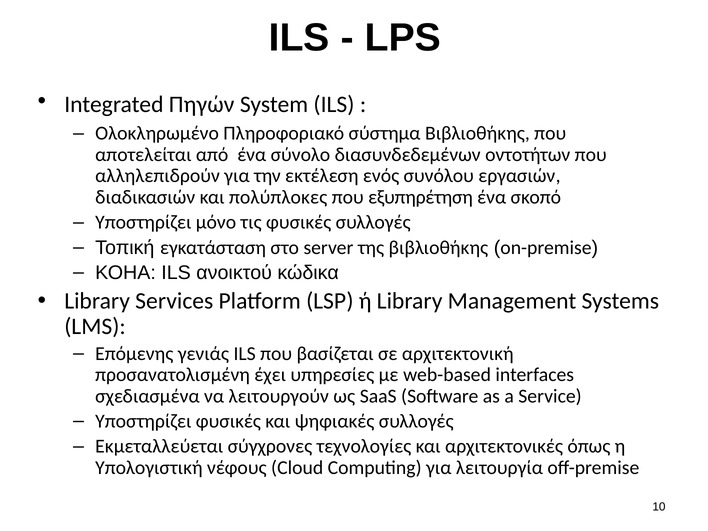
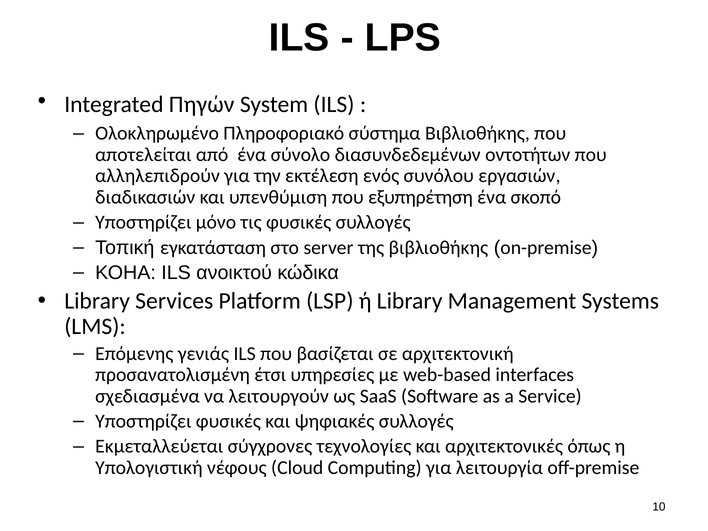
πολύπλοκες: πολύπλοκες -> υπενθύμιση
έχει: έχει -> έτσι
